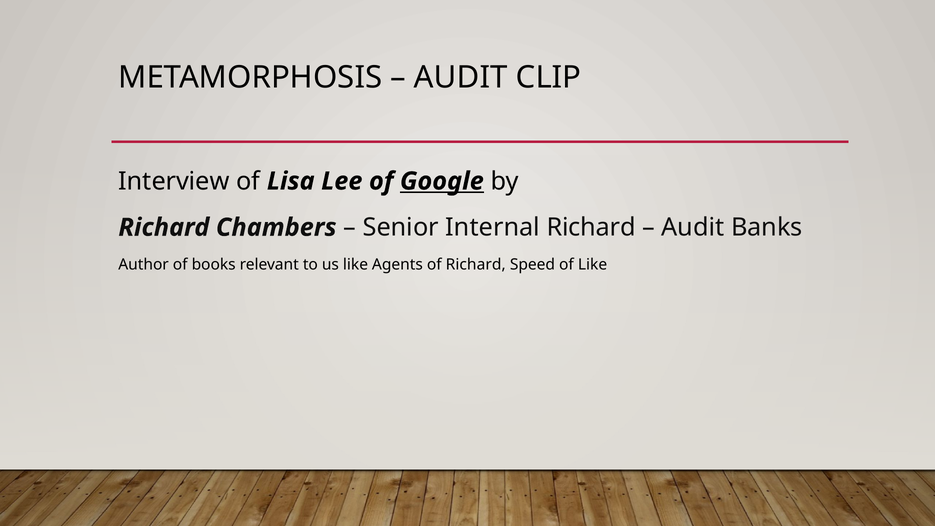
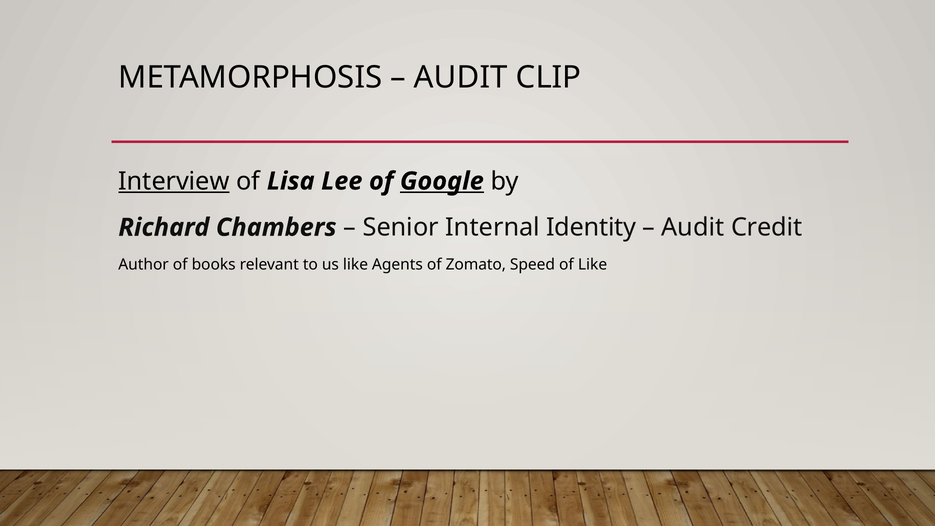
Interview underline: none -> present
Internal Richard: Richard -> Identity
Banks: Banks -> Credit
of Richard: Richard -> Zomato
